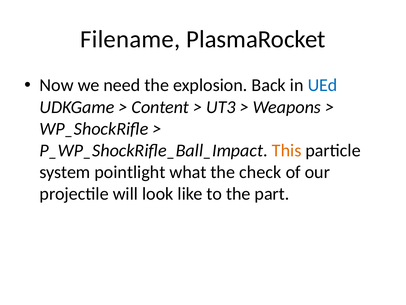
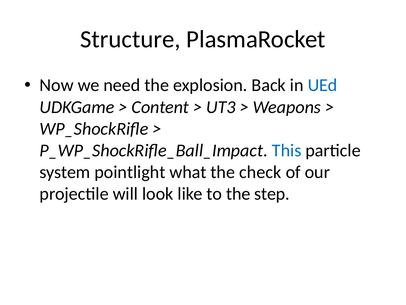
Filename: Filename -> Structure
This colour: orange -> blue
part: part -> step
